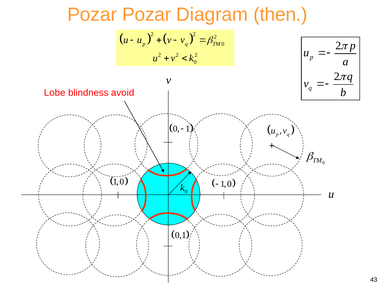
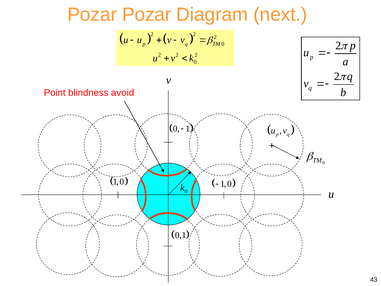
then: then -> next
Lobe: Lobe -> Point
